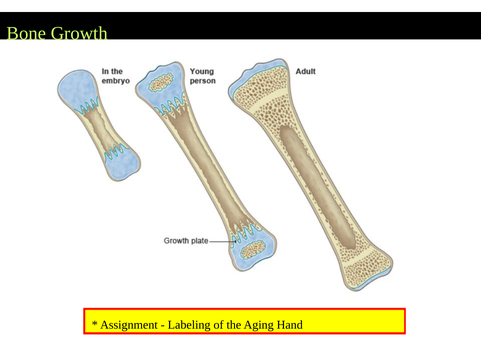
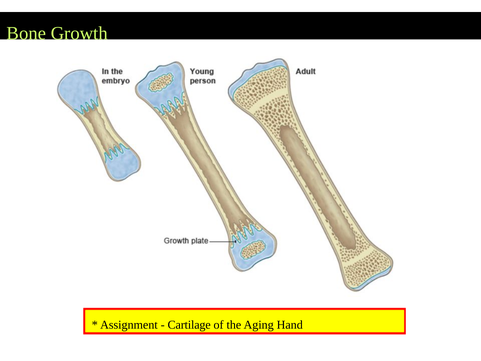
Labeling: Labeling -> Cartilage
